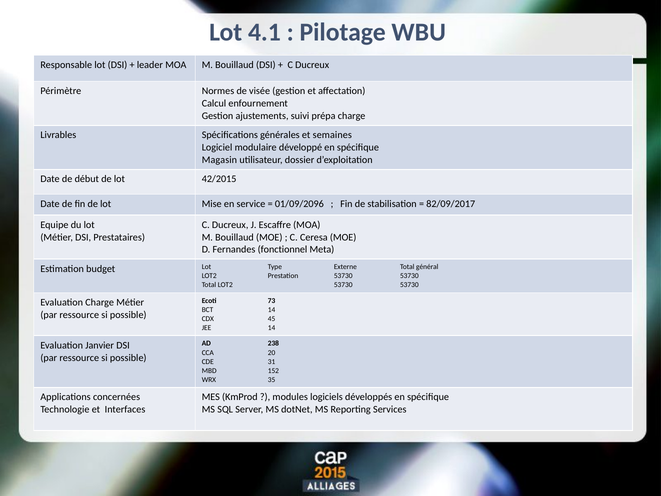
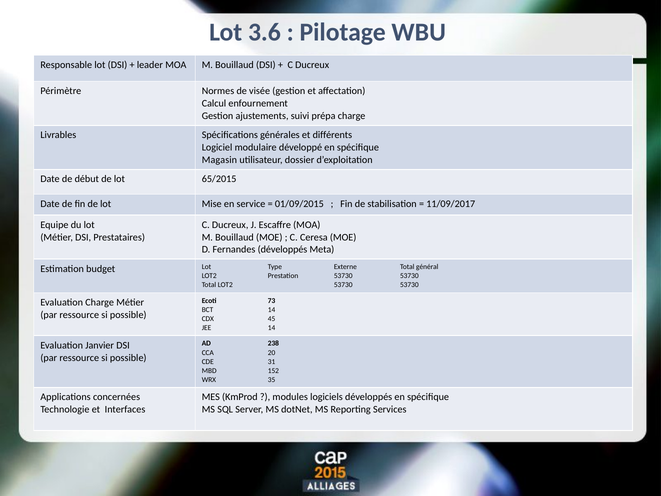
4.1: 4.1 -> 3.6
semaines: semaines -> différents
42/2015: 42/2015 -> 65/2015
01/09/2096: 01/09/2096 -> 01/09/2015
82/09/2017: 82/09/2017 -> 11/09/2017
Fernandes fonctionnel: fonctionnel -> développés
